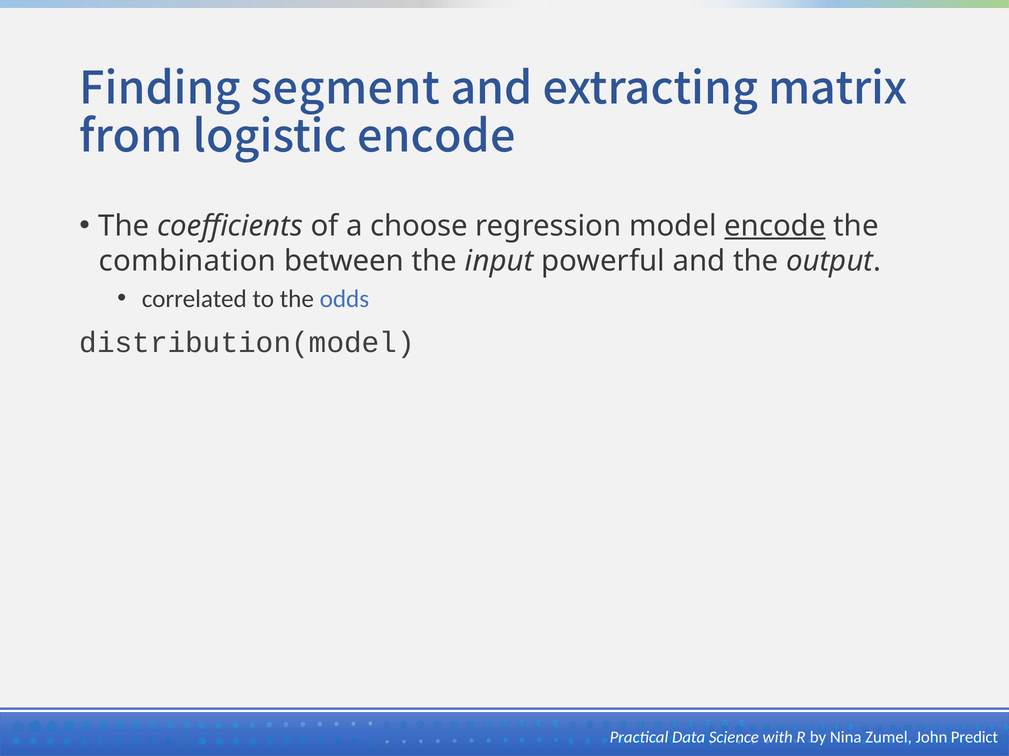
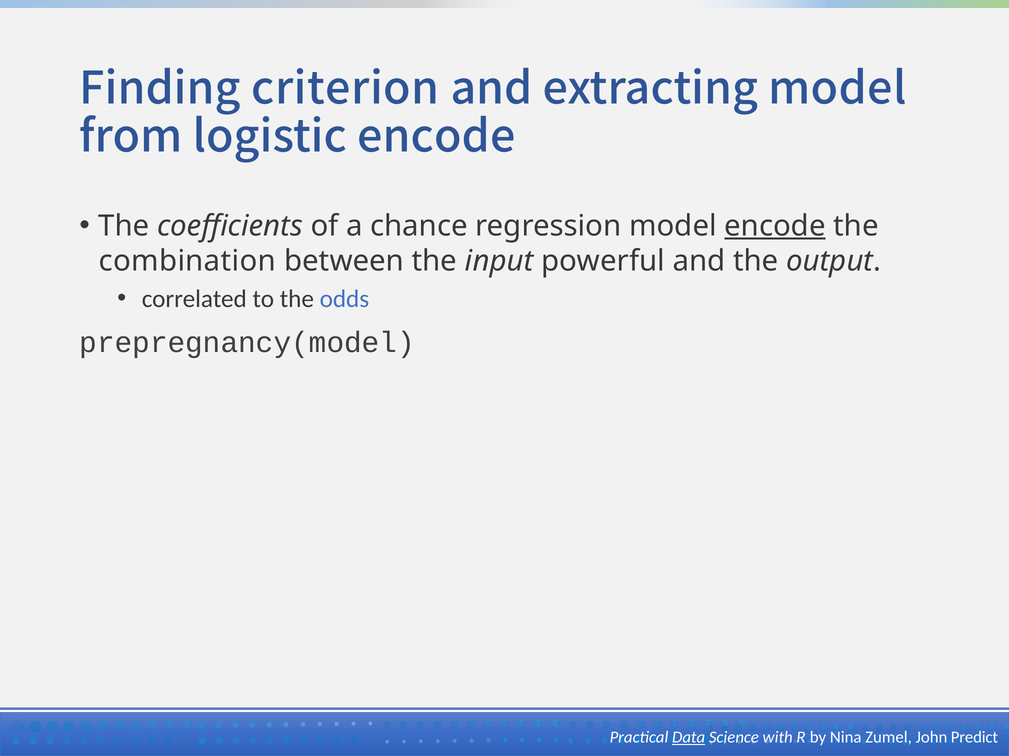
segment: segment -> criterion
extracting matrix: matrix -> model
choose: choose -> chance
distribution(model: distribution(model -> prepregnancy(model
Data underline: none -> present
